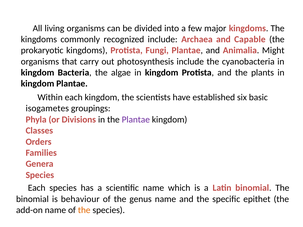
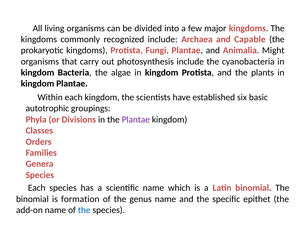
isogametes: isogametes -> autotrophic
behaviour: behaviour -> formation
the at (84, 210) colour: orange -> blue
